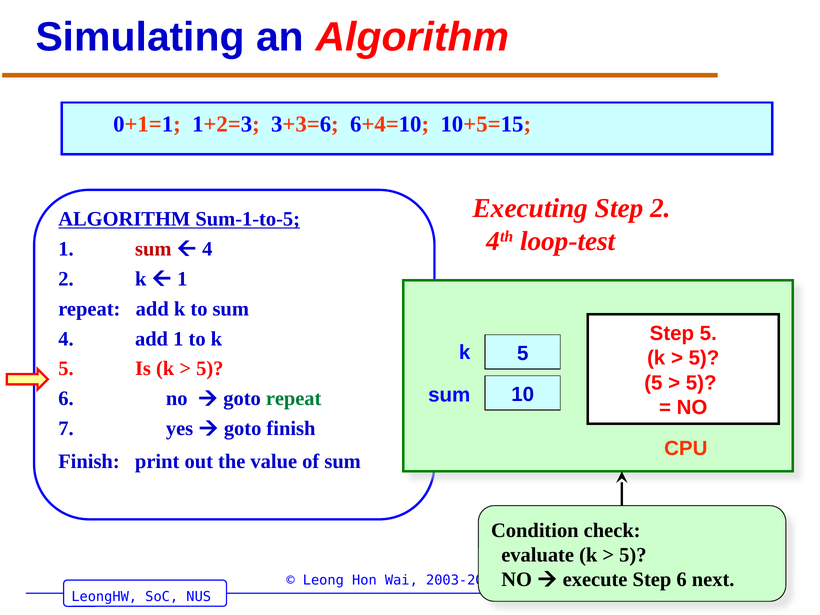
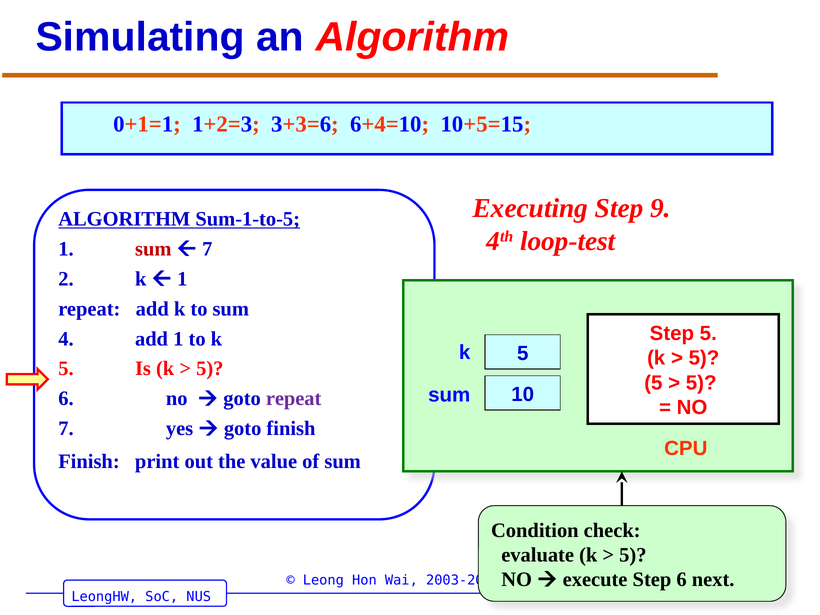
Step 2: 2 -> 9
4 at (207, 249): 4 -> 7
repeat at (294, 399) colour: green -> purple
